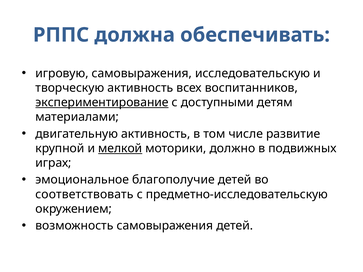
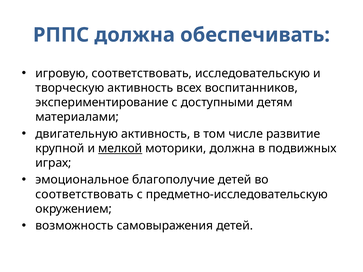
игровую самовыражения: самовыражения -> соответствовать
экспериментирование underline: present -> none
моторики должно: должно -> должна
